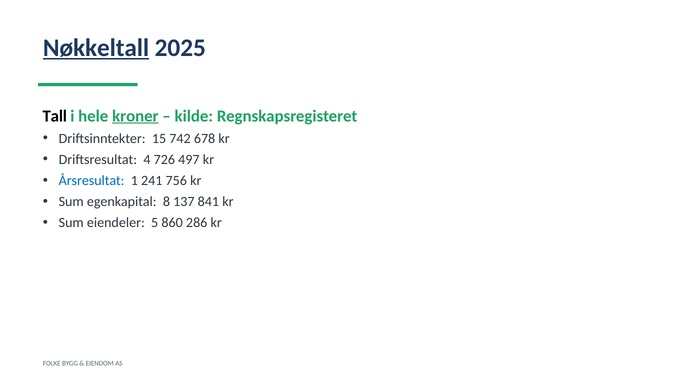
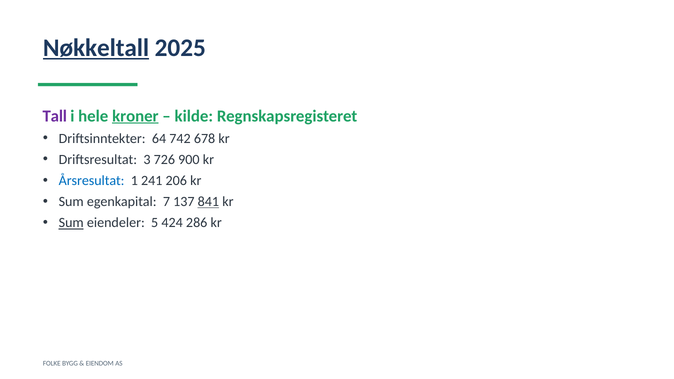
Tall colour: black -> purple
15: 15 -> 64
4: 4 -> 3
497: 497 -> 900
756: 756 -> 206
8: 8 -> 7
841 underline: none -> present
Sum at (71, 223) underline: none -> present
860: 860 -> 424
